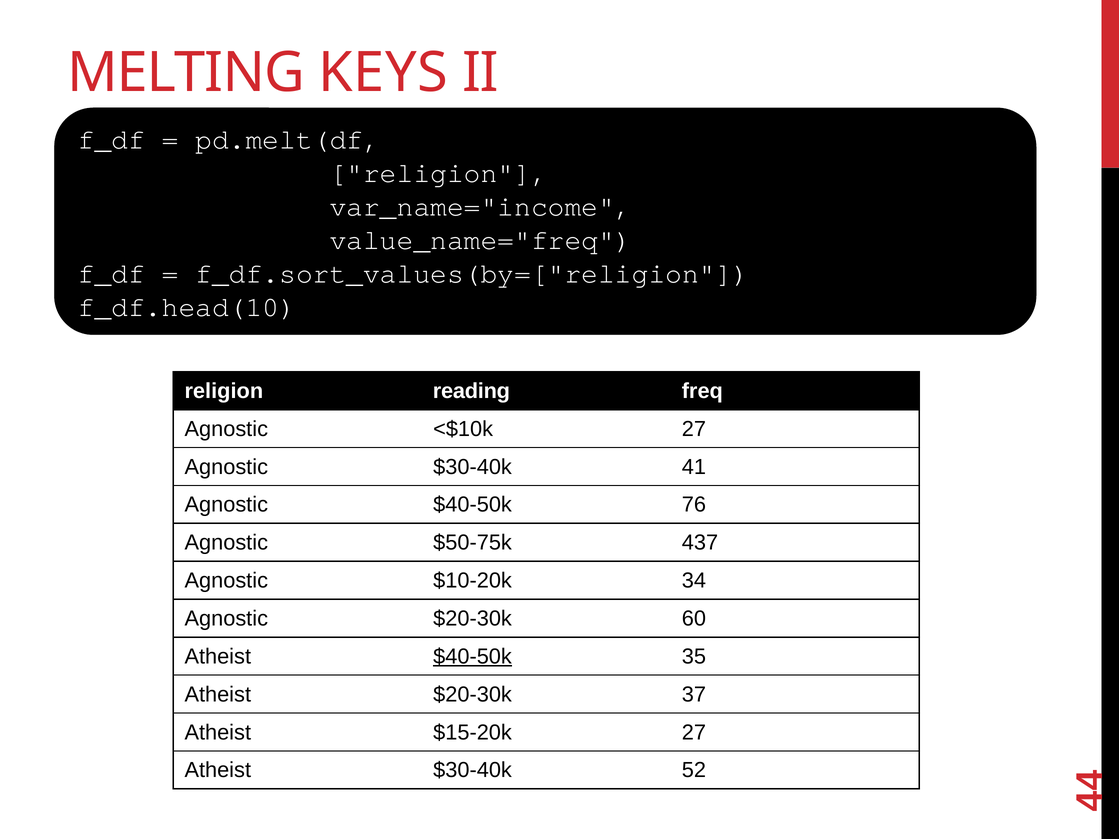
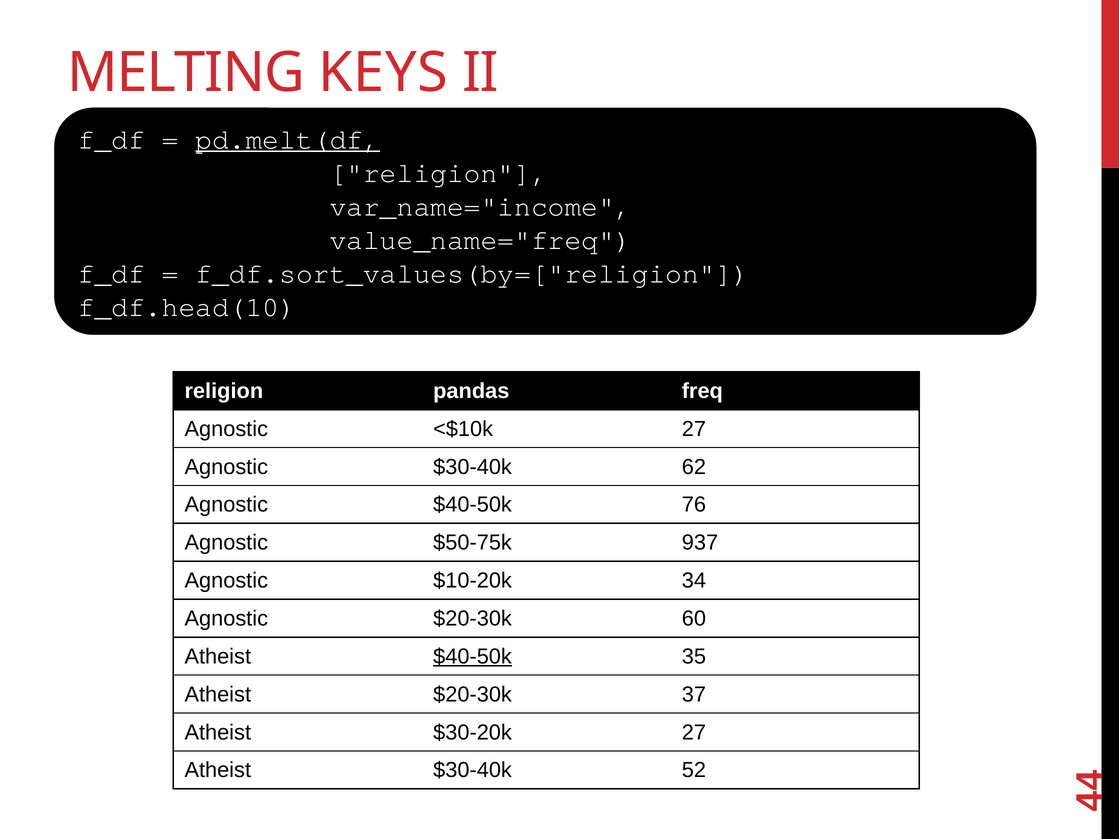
pd.melt(df underline: none -> present
reading: reading -> pandas
41: 41 -> 62
437: 437 -> 937
$15-20k: $15-20k -> $30-20k
